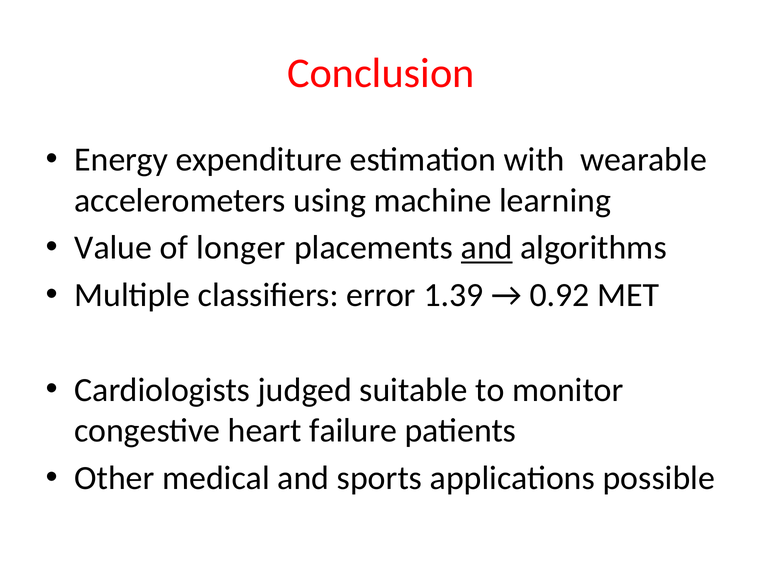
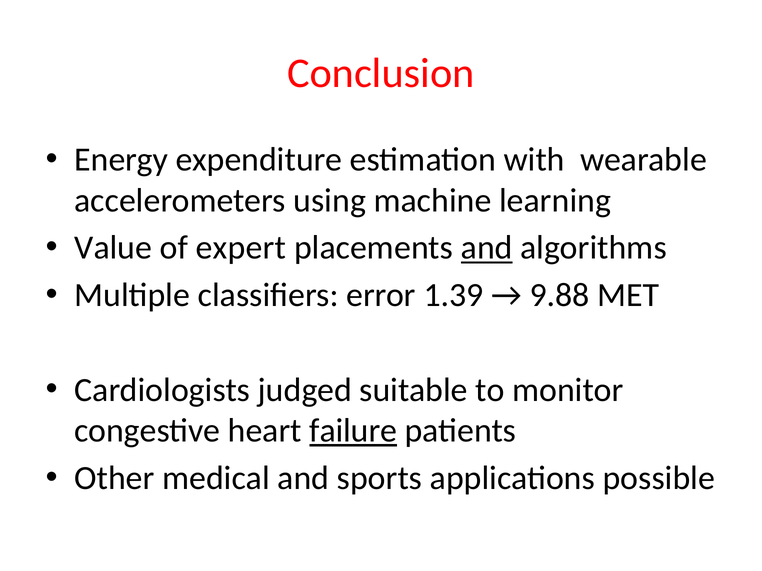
longer: longer -> expert
0.92: 0.92 -> 9.88
failure underline: none -> present
